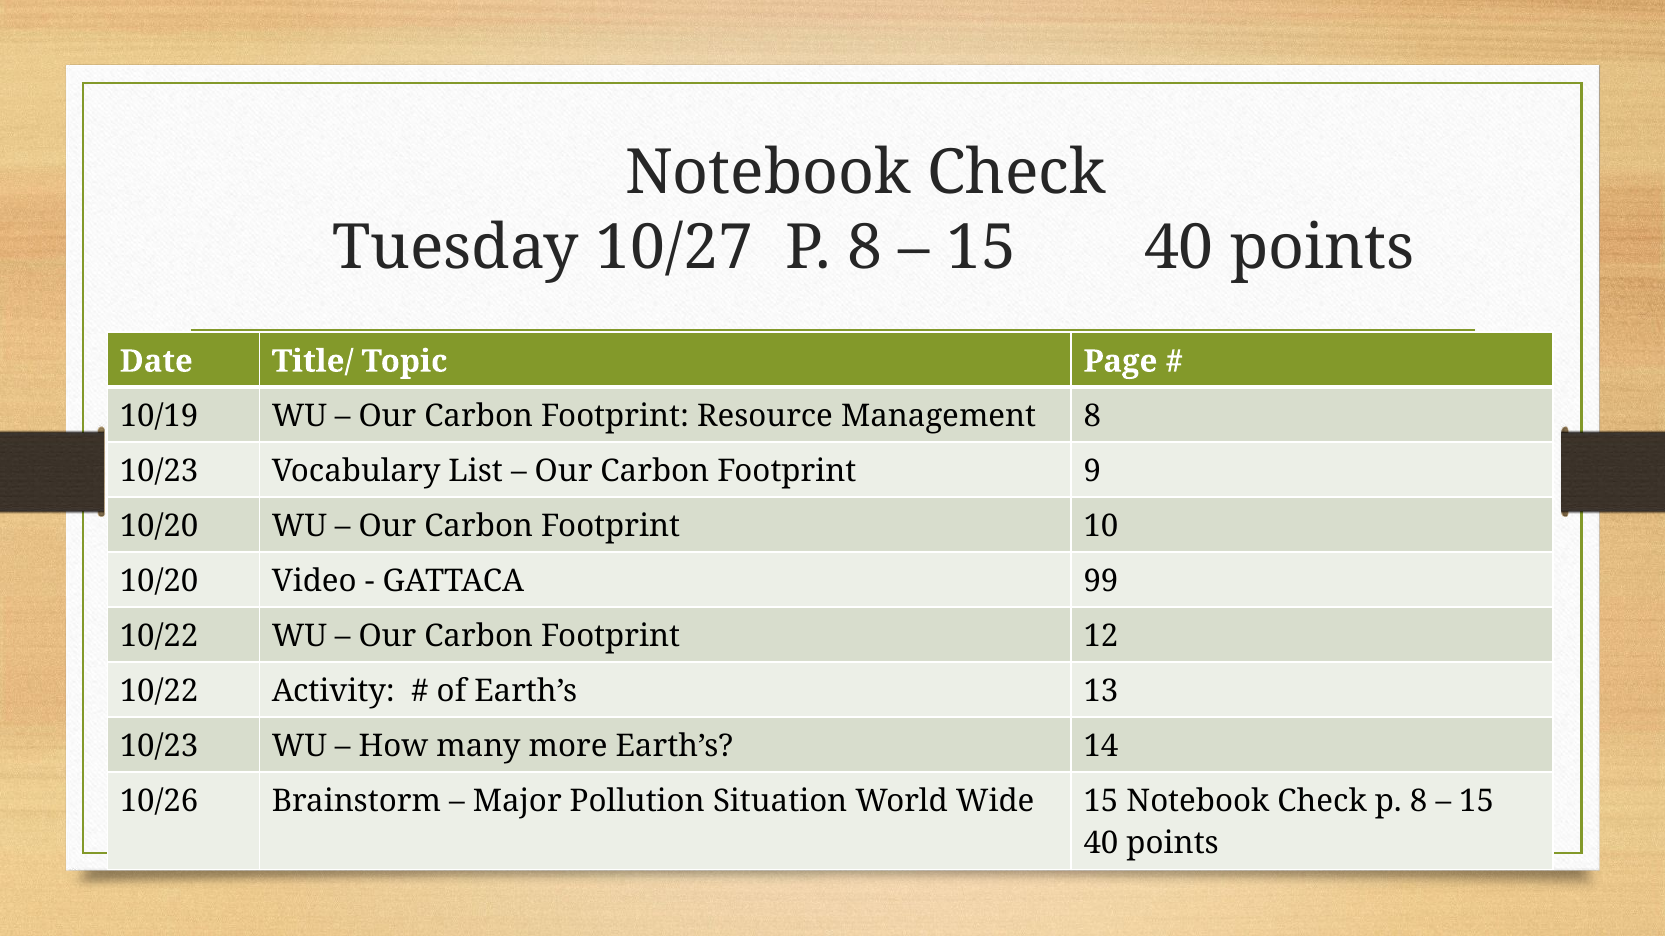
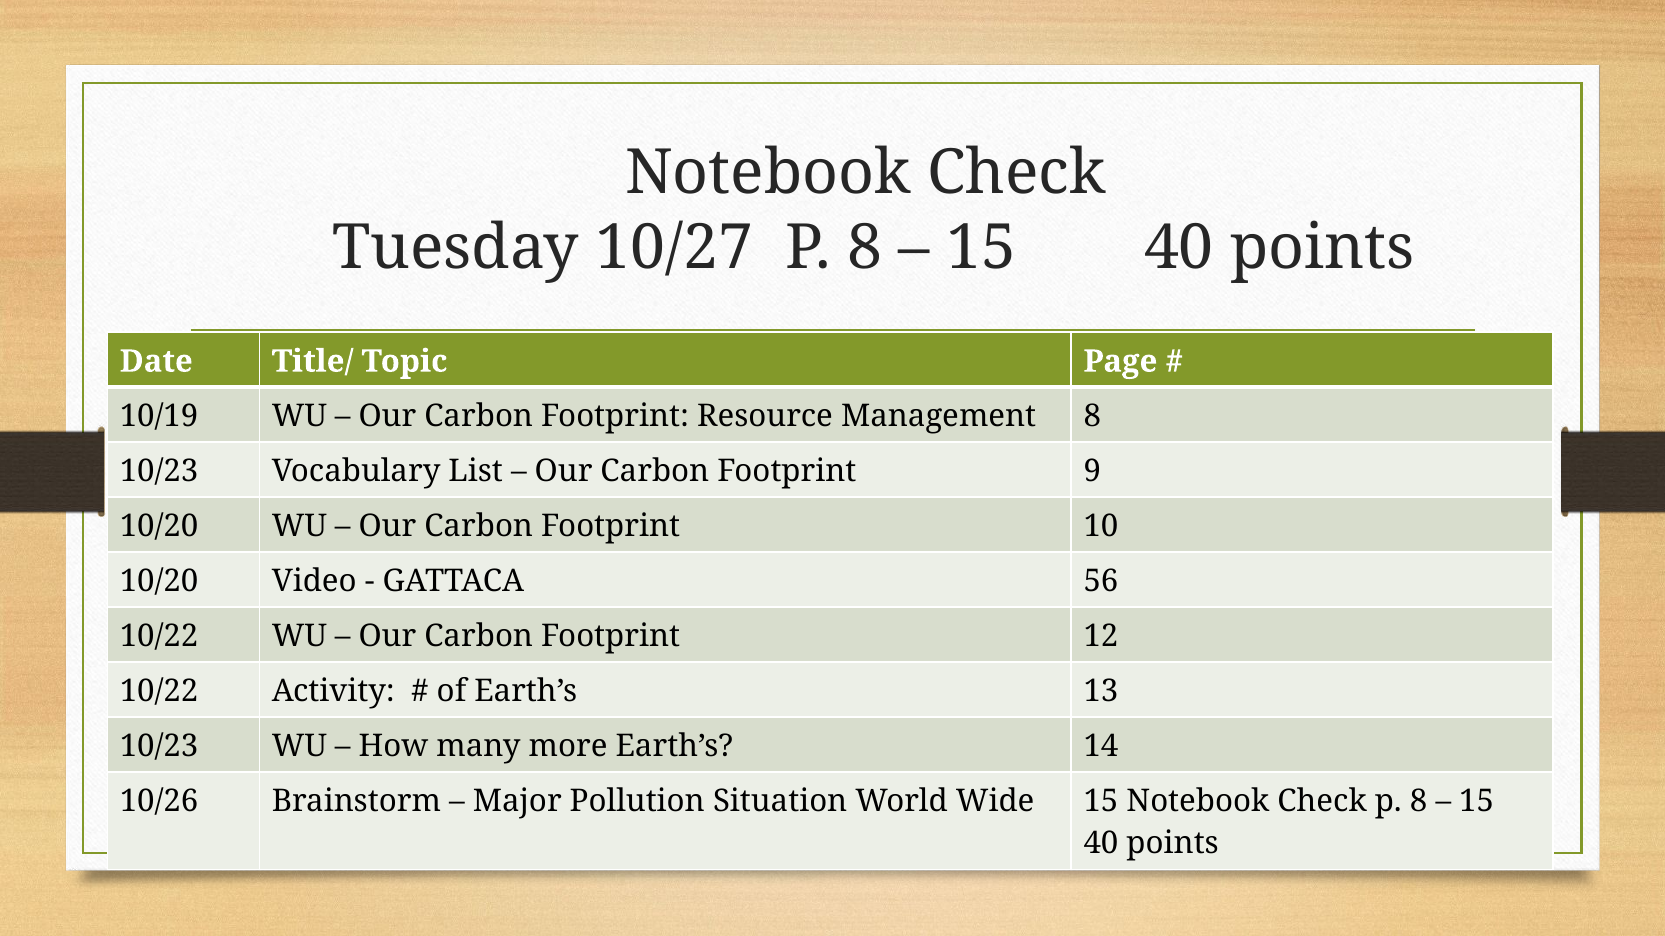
99: 99 -> 56
